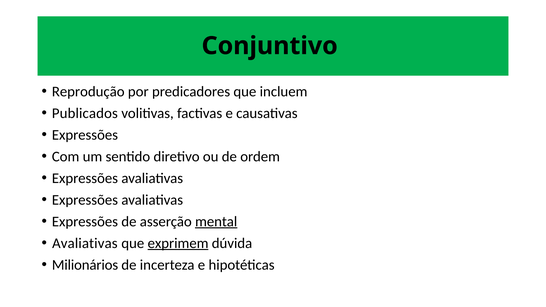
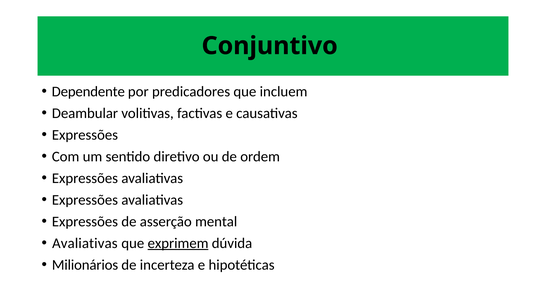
Reprodução: Reprodução -> Dependente
Publicados: Publicados -> Deambular
mental underline: present -> none
